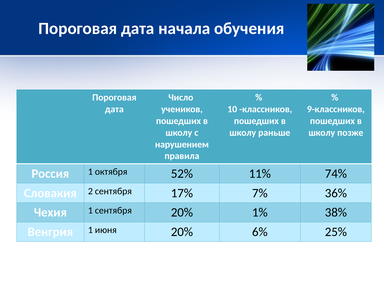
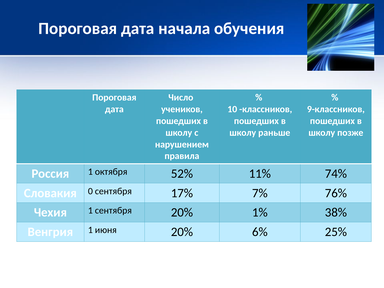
2: 2 -> 0
36%: 36% -> 76%
